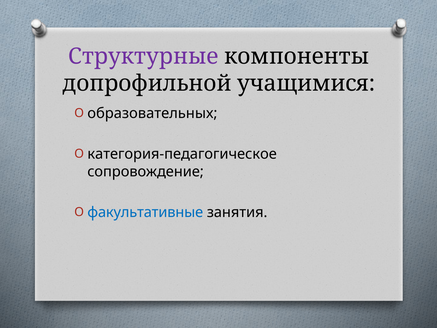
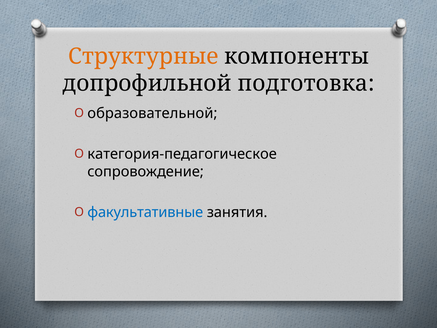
Структурные colour: purple -> orange
учащимися: учащимися -> подготовка
образовательных: образовательных -> образовательной
